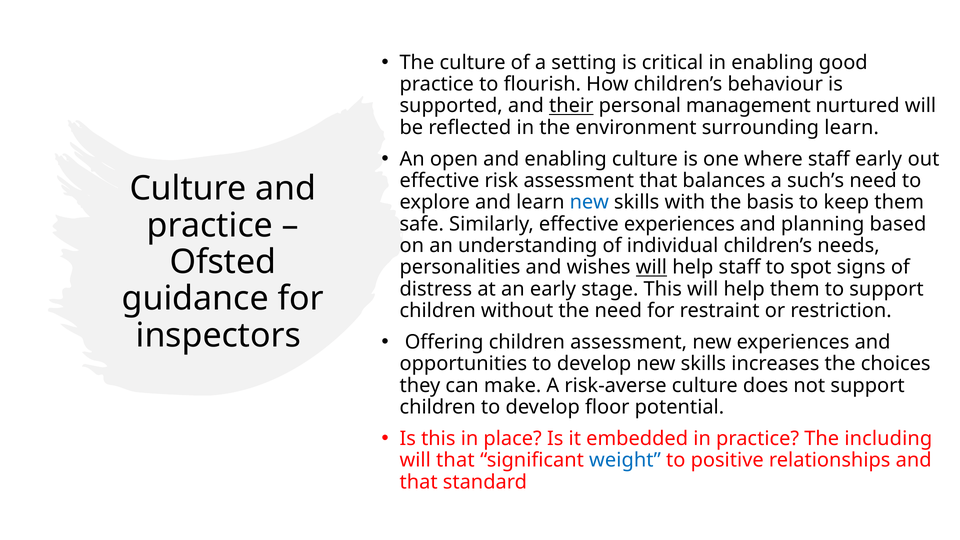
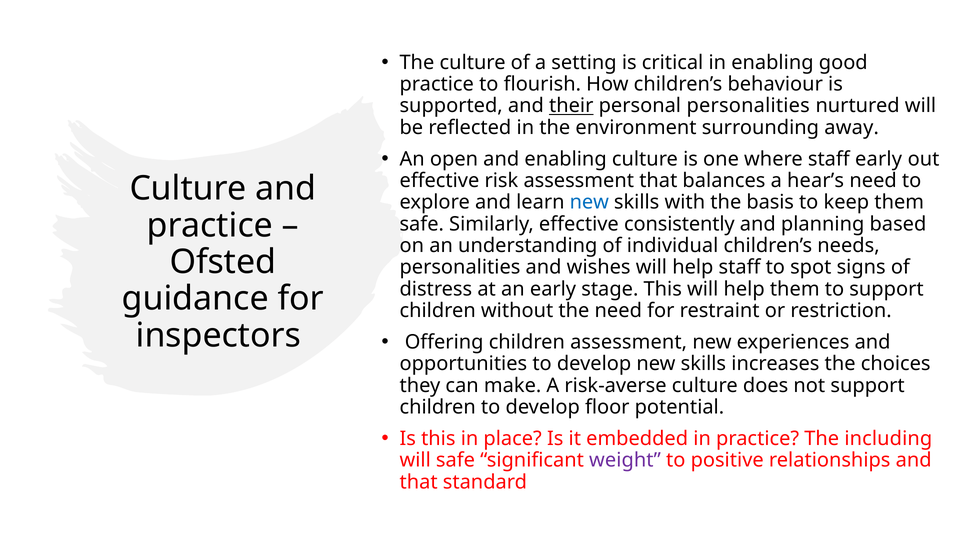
personal management: management -> personalities
surrounding learn: learn -> away
such’s: such’s -> hear’s
effective experiences: experiences -> consistently
will at (651, 267) underline: present -> none
will that: that -> safe
weight colour: blue -> purple
